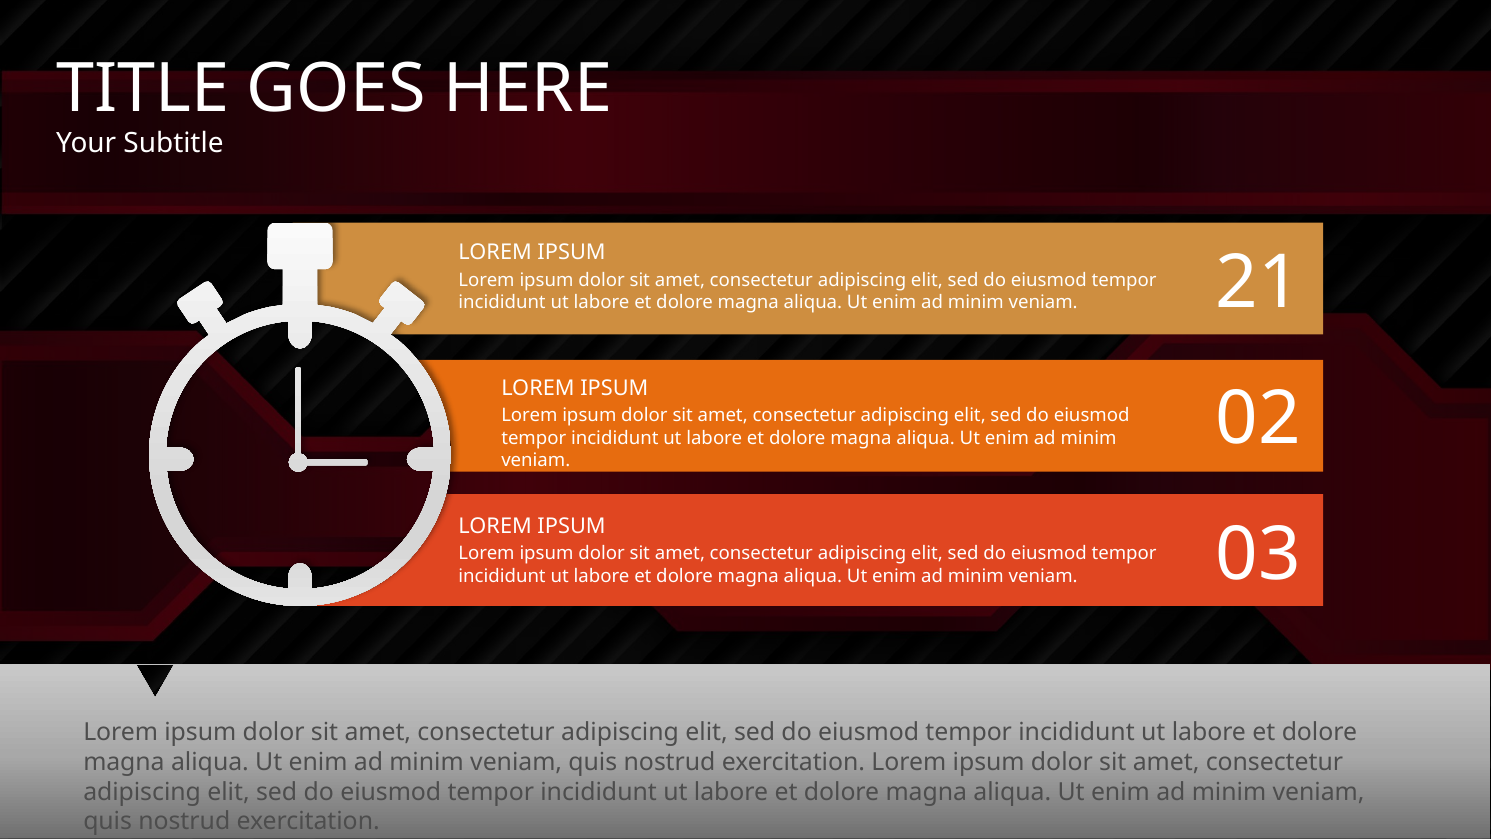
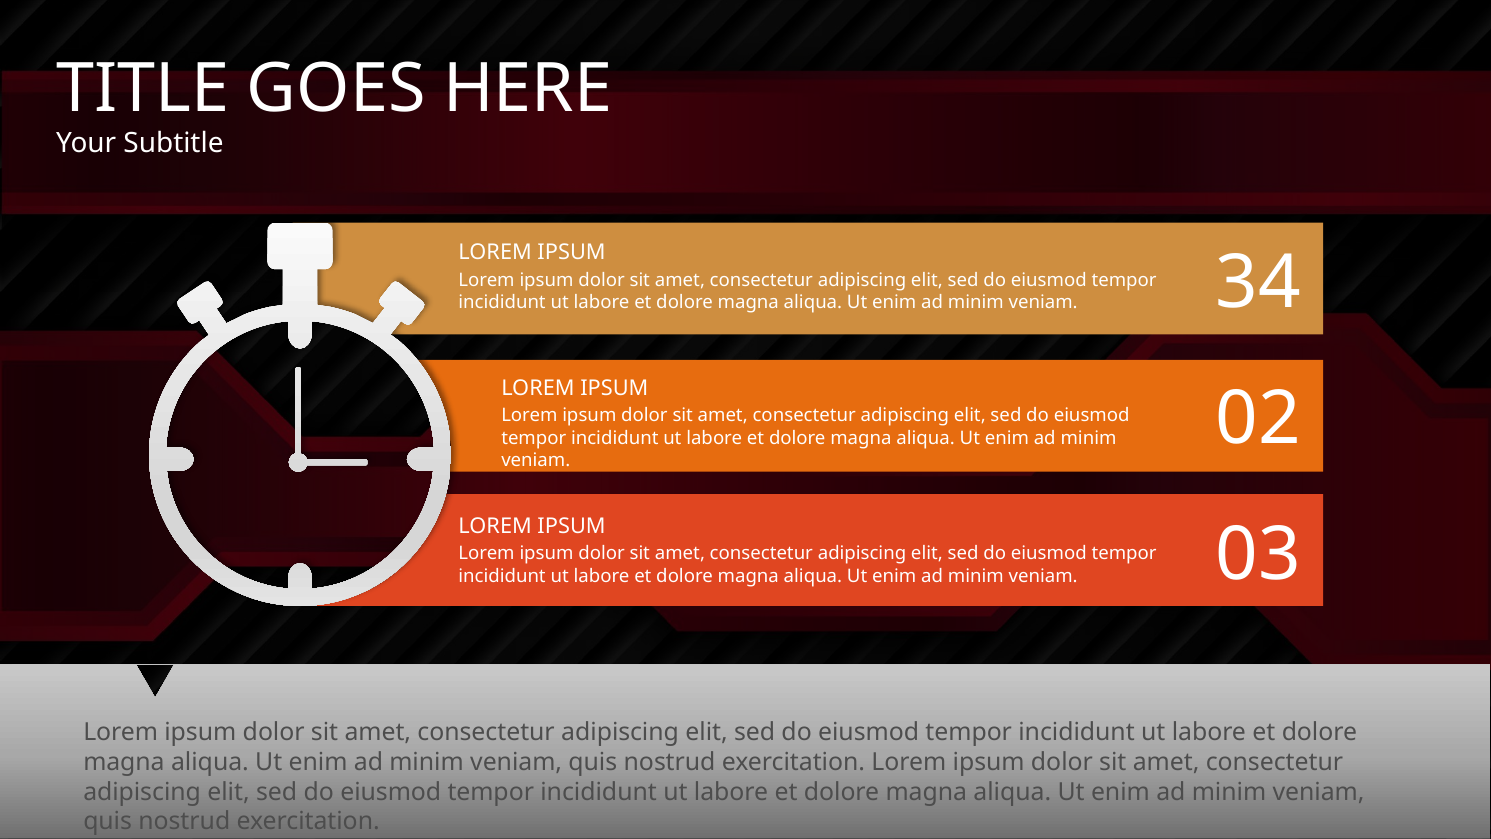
21: 21 -> 34
